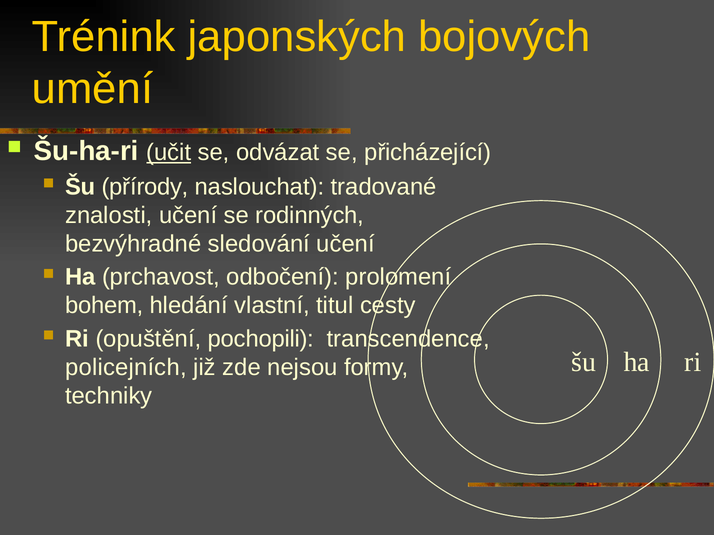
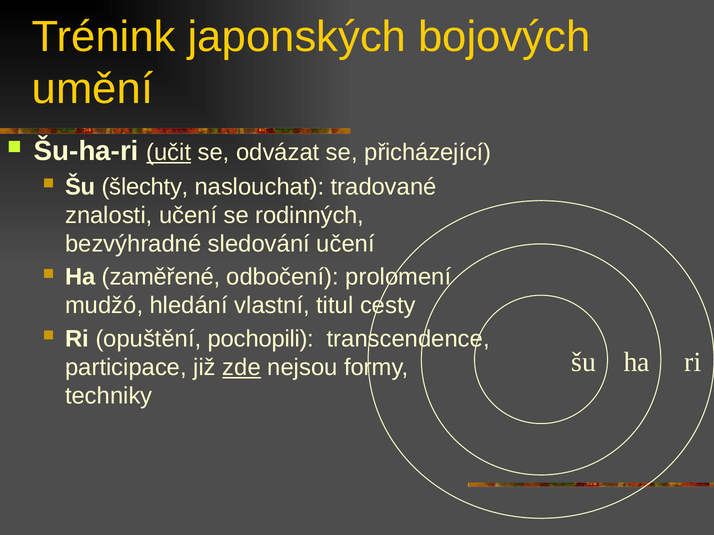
přírody: přírody -> šlechty
prchavost: prchavost -> zaměřené
bohem: bohem -> mudžó
policejních: policejních -> participace
zde underline: none -> present
